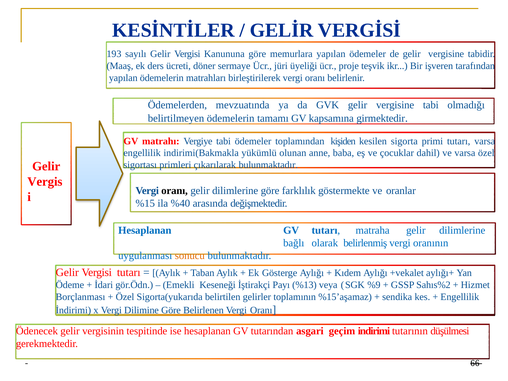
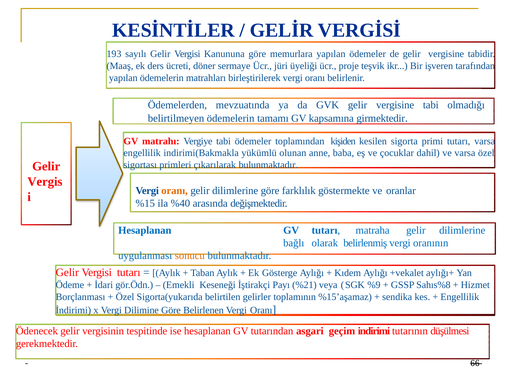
oranı at (175, 191) colour: black -> orange
%13: %13 -> %21
Sahıs%2: Sahıs%2 -> Sahıs%8
